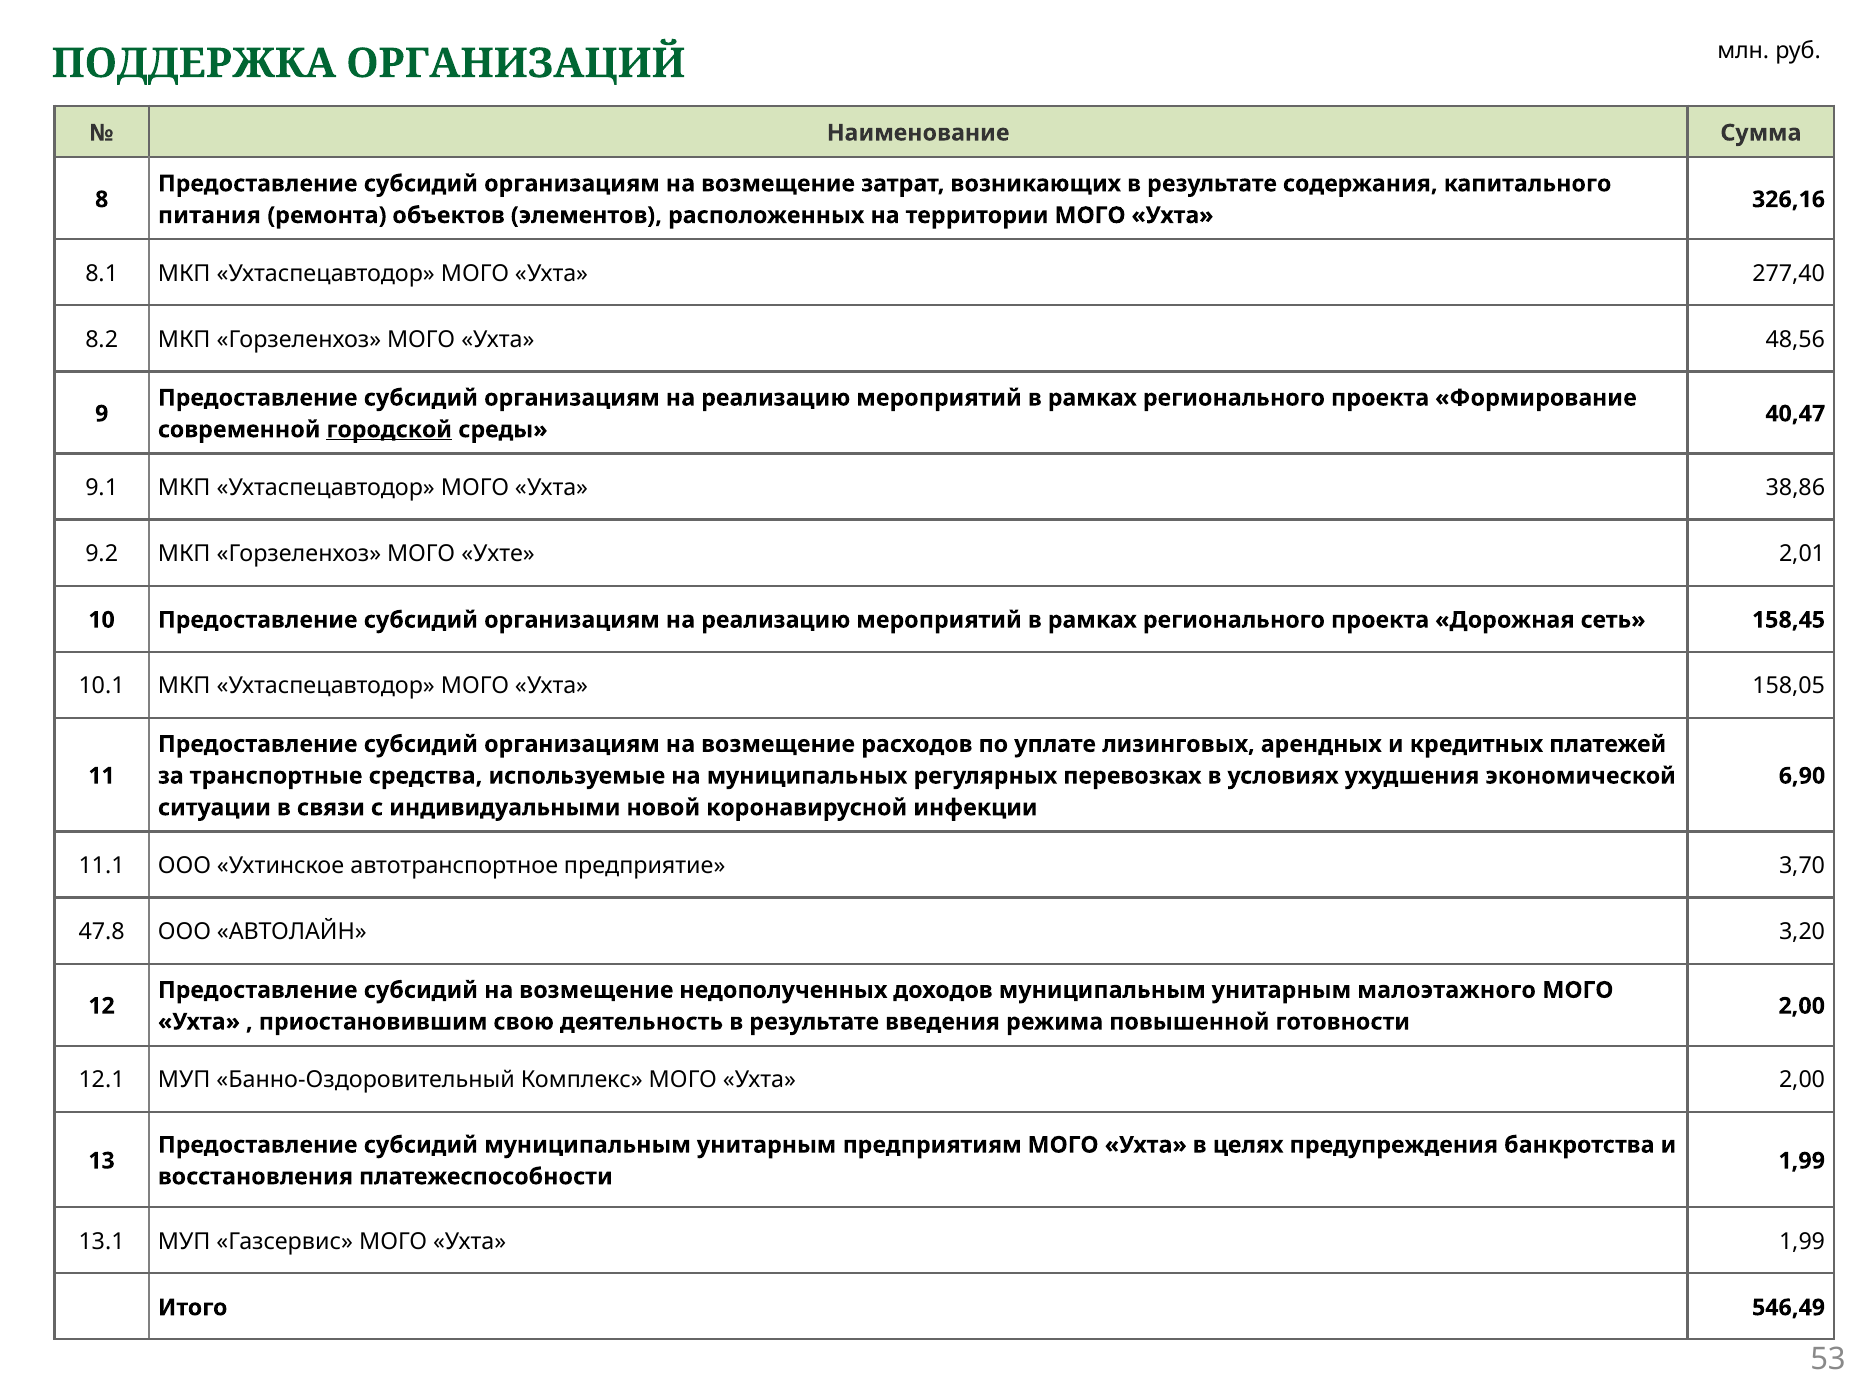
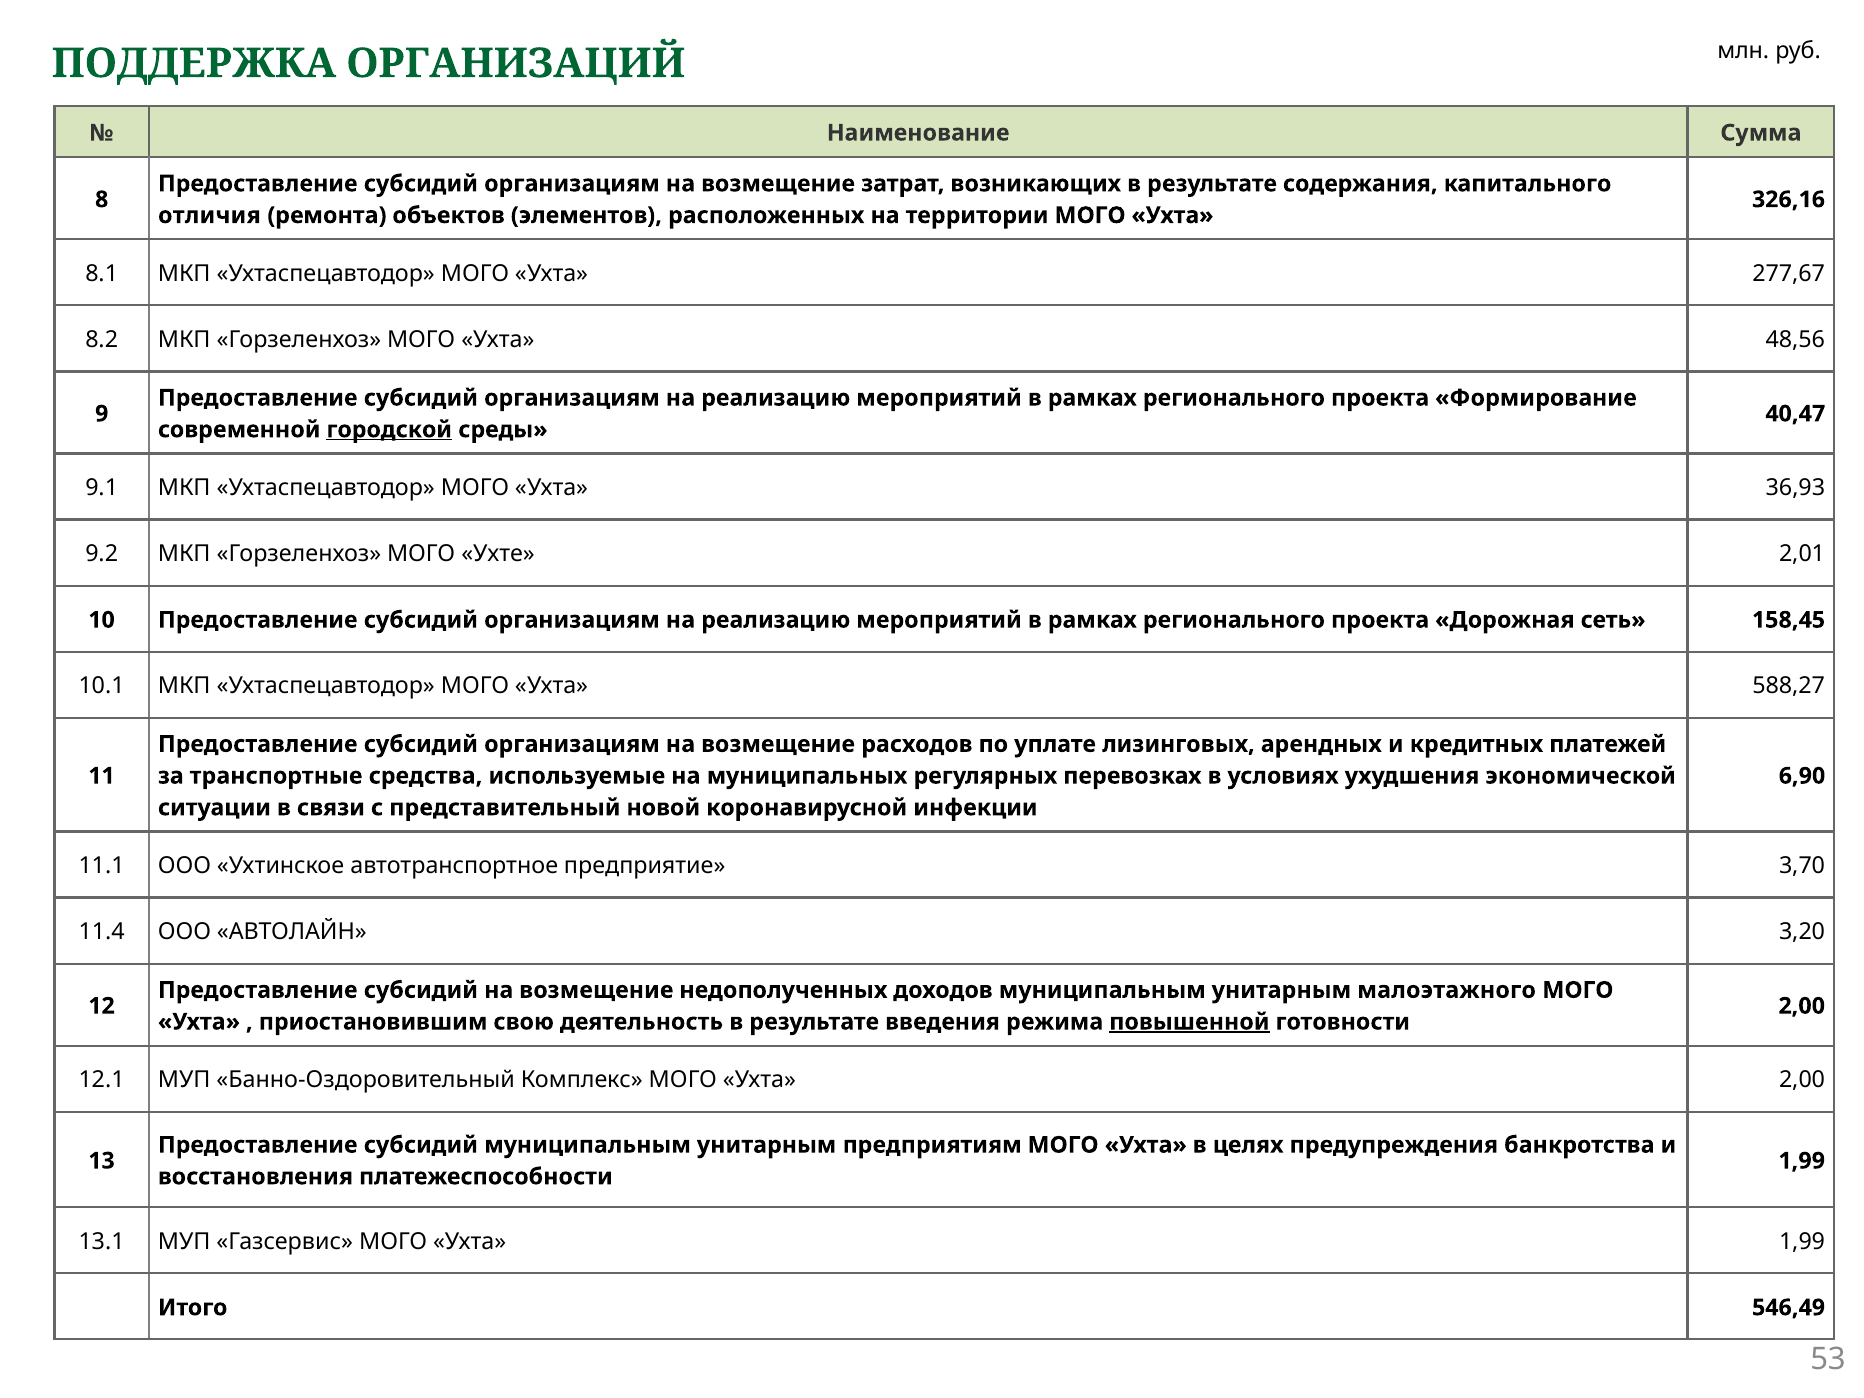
питания: питания -> отличия
277,40: 277,40 -> 277,67
38,86: 38,86 -> 36,93
158,05: 158,05 -> 588,27
индивидуальными: индивидуальными -> представительный
47.8: 47.8 -> 11.4
повышенной underline: none -> present
